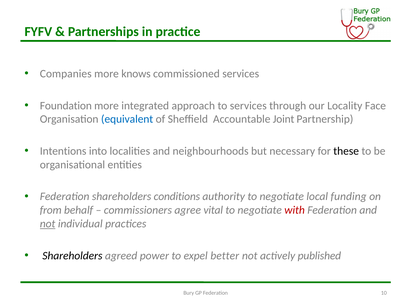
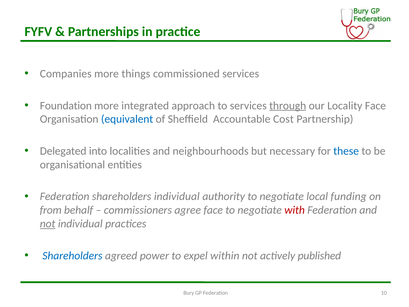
knows: knows -> things
through underline: none -> present
Joint: Joint -> Cost
Intentions: Intentions -> Delegated
these colour: black -> blue
shareholders conditions: conditions -> individual
agree vital: vital -> face
Shareholders at (72, 256) colour: black -> blue
better: better -> within
